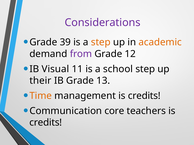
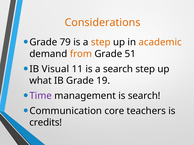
Considerations colour: purple -> orange
39: 39 -> 79
from colour: purple -> orange
12: 12 -> 51
a school: school -> search
their: their -> what
13: 13 -> 19
Time colour: orange -> purple
management is credits: credits -> search
